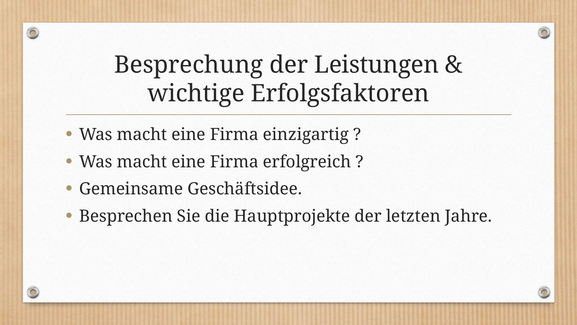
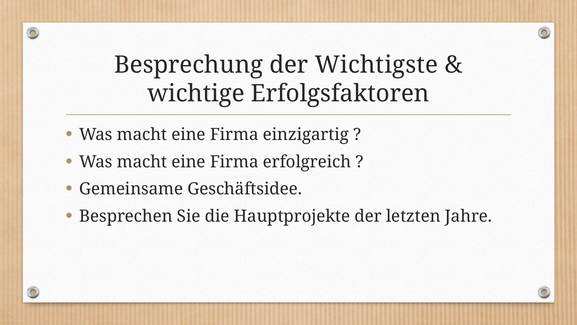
Leistungen: Leistungen -> Wichtigste
